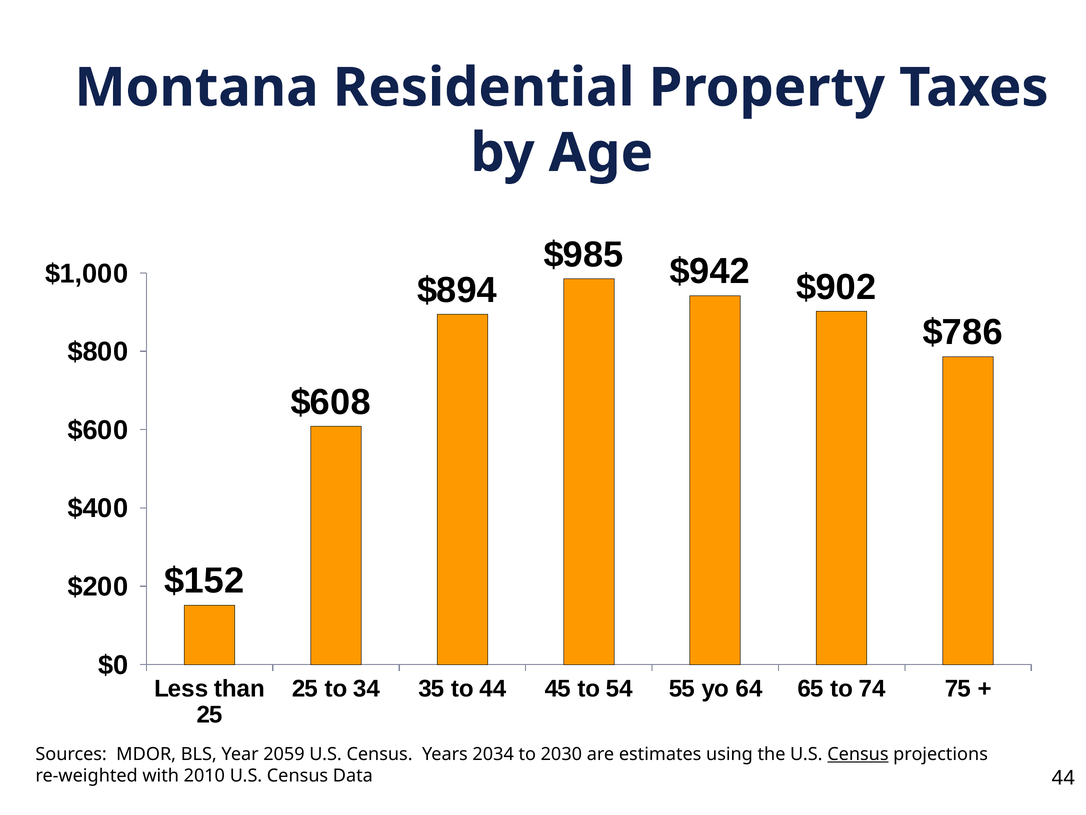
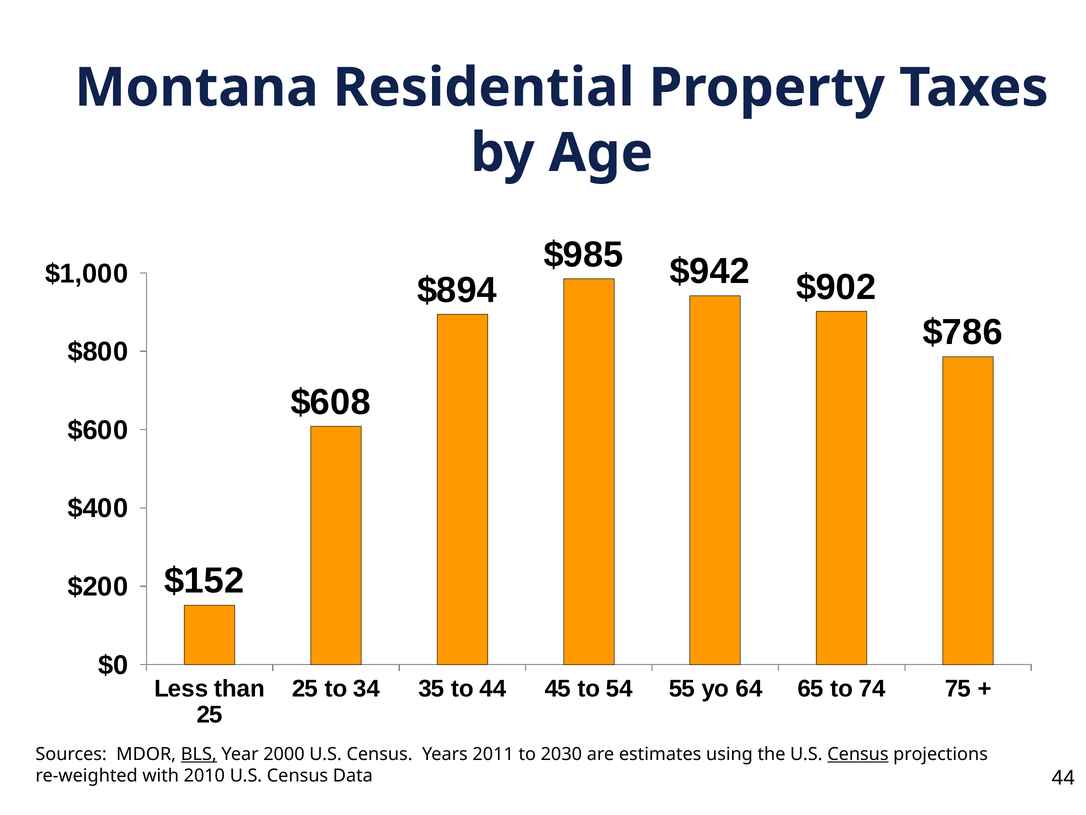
BLS underline: none -> present
2059: 2059 -> 2000
2034: 2034 -> 2011
